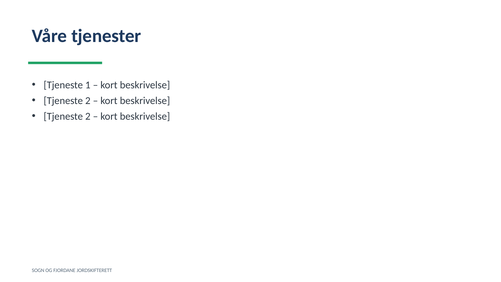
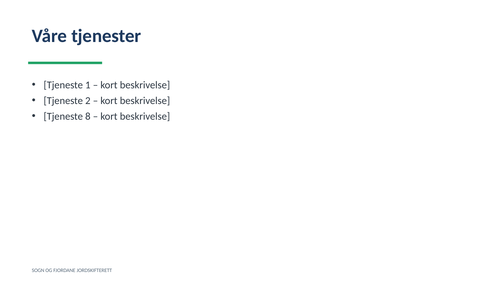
2 at (88, 116): 2 -> 8
